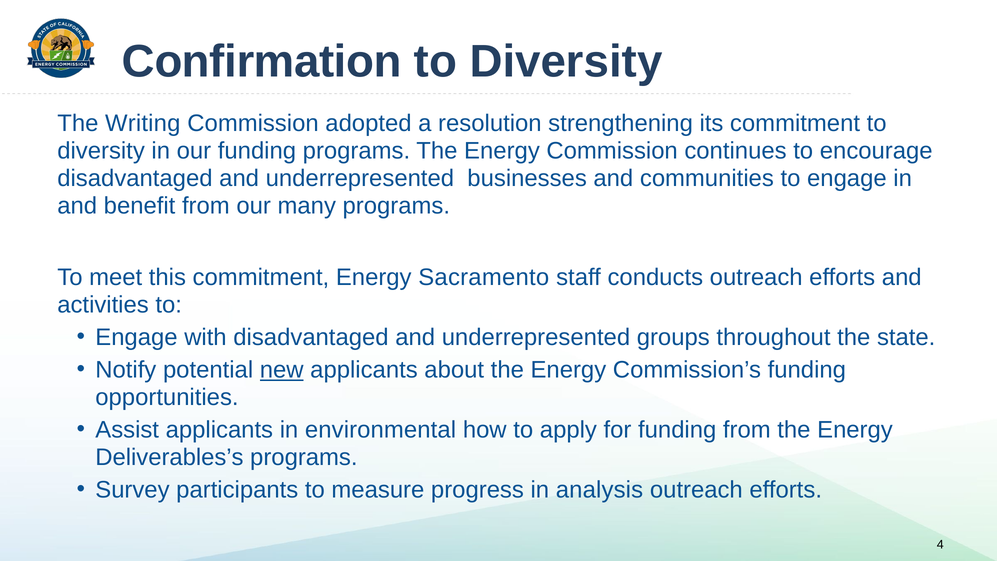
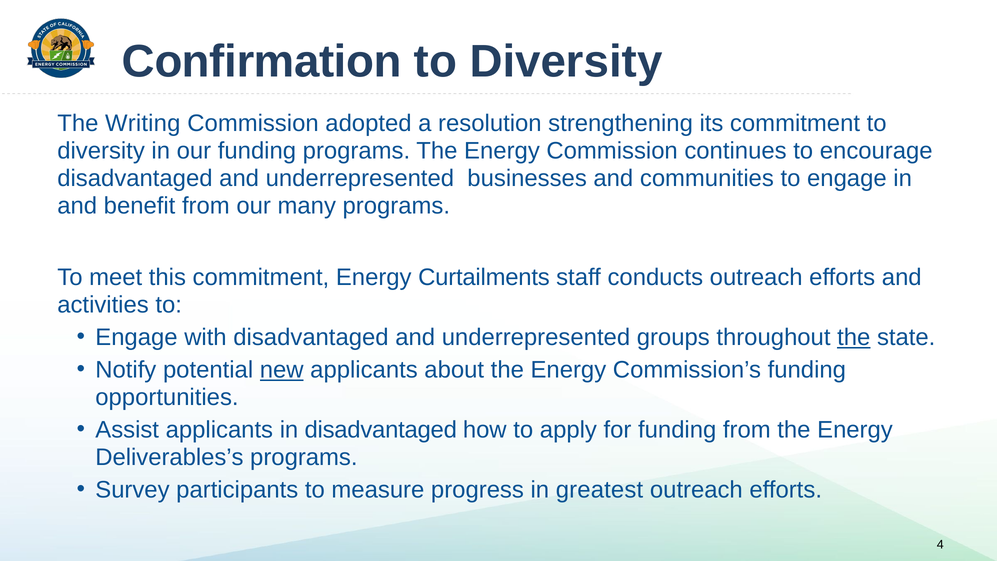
Sacramento: Sacramento -> Curtailments
the at (854, 337) underline: none -> present
in environmental: environmental -> disadvantaged
analysis: analysis -> greatest
